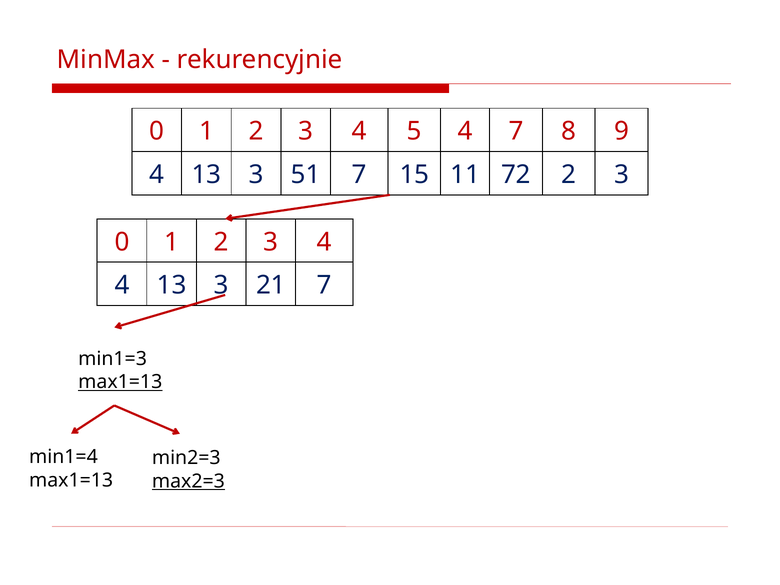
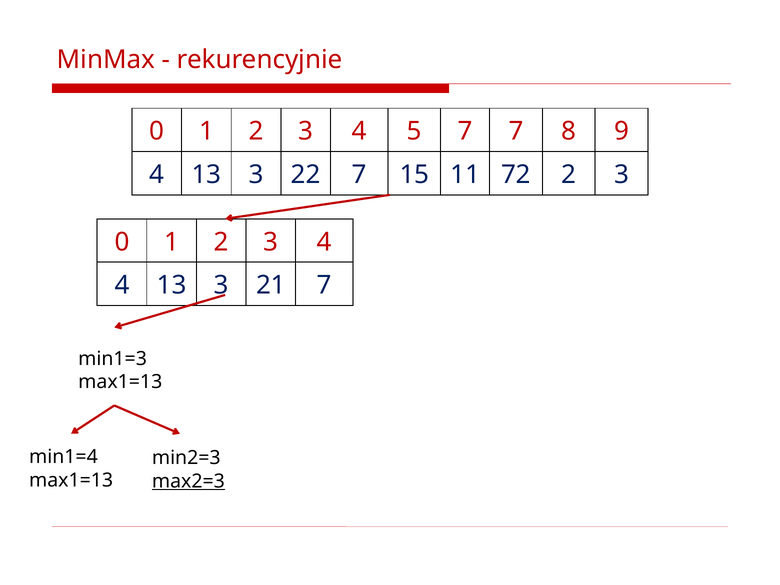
5 4: 4 -> 7
51: 51 -> 22
max1=13 at (120, 382) underline: present -> none
